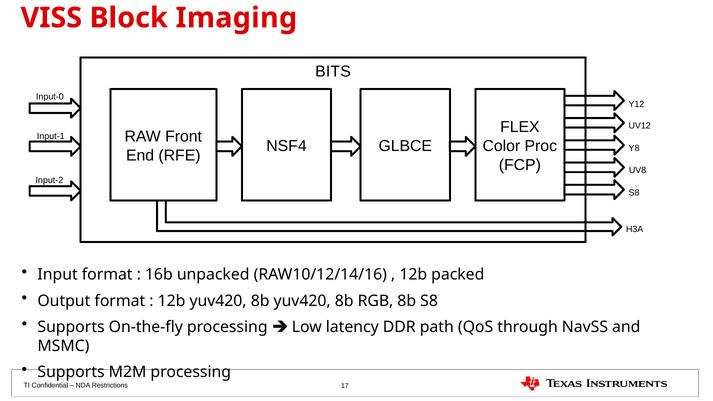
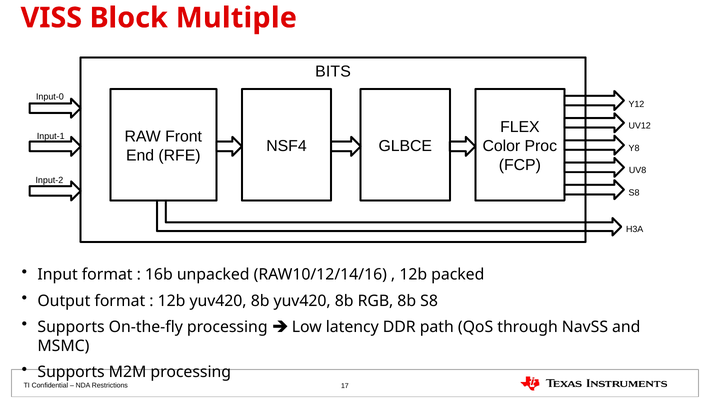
Imaging: Imaging -> Multiple
